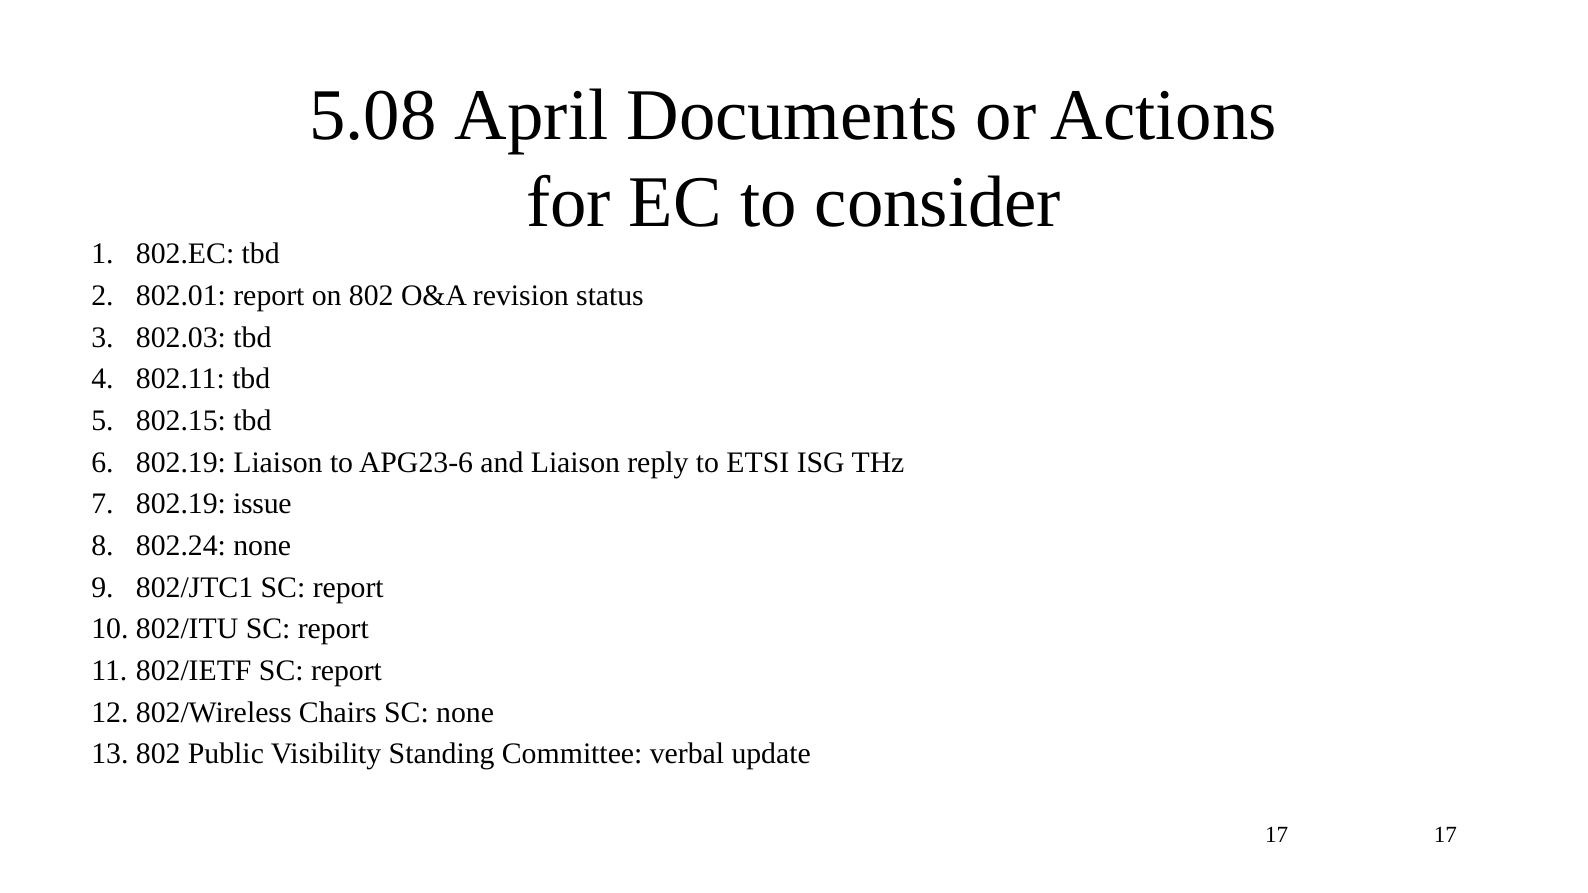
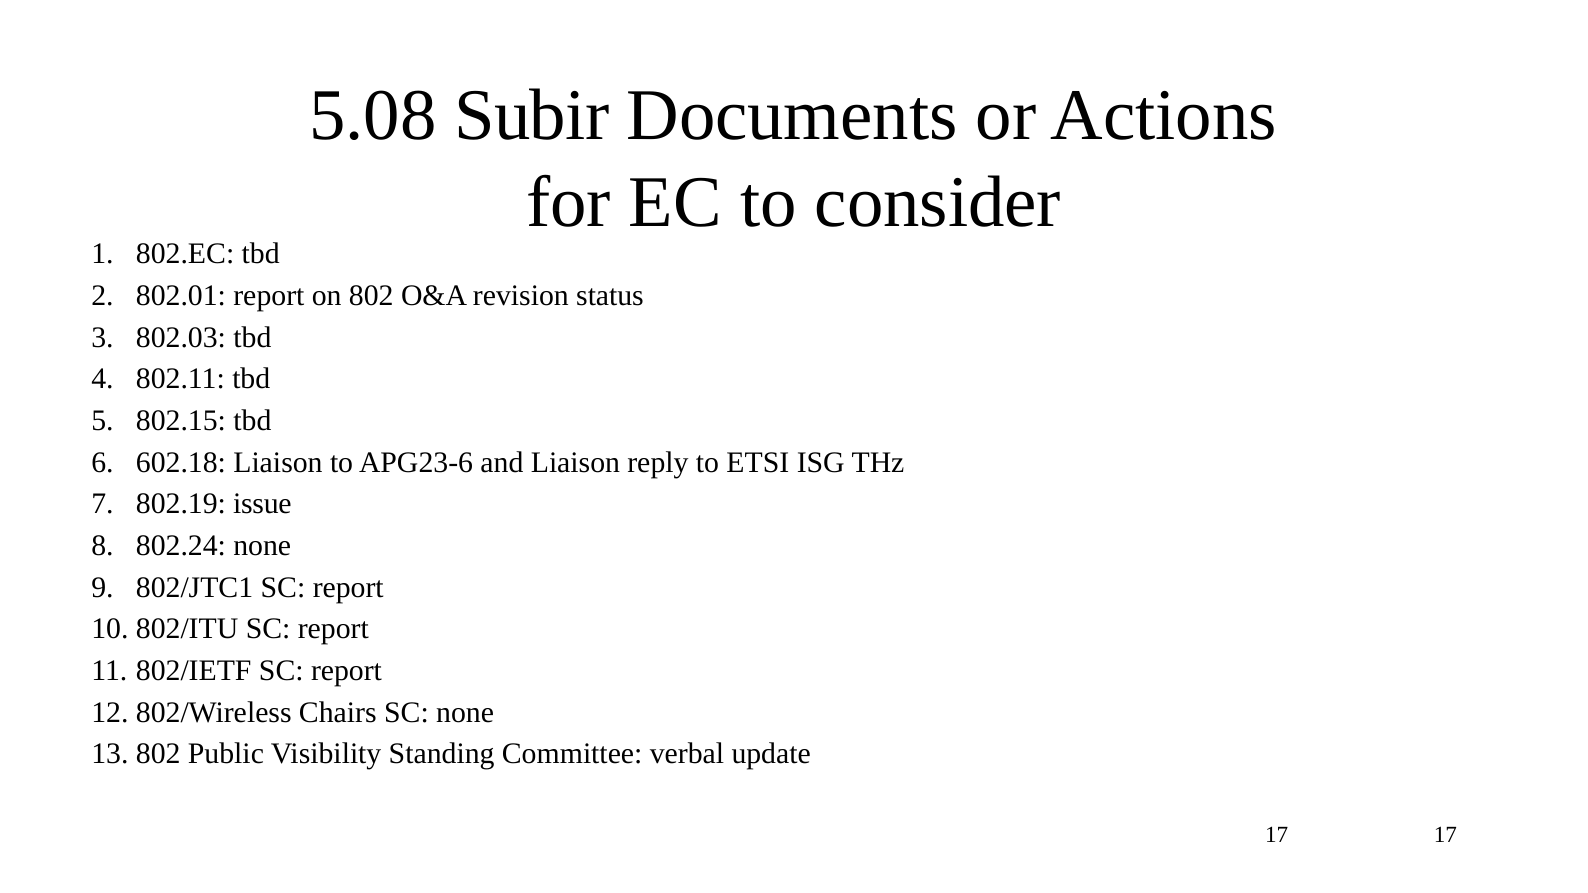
April: April -> Subir
802.19 at (181, 463): 802.19 -> 602.18
